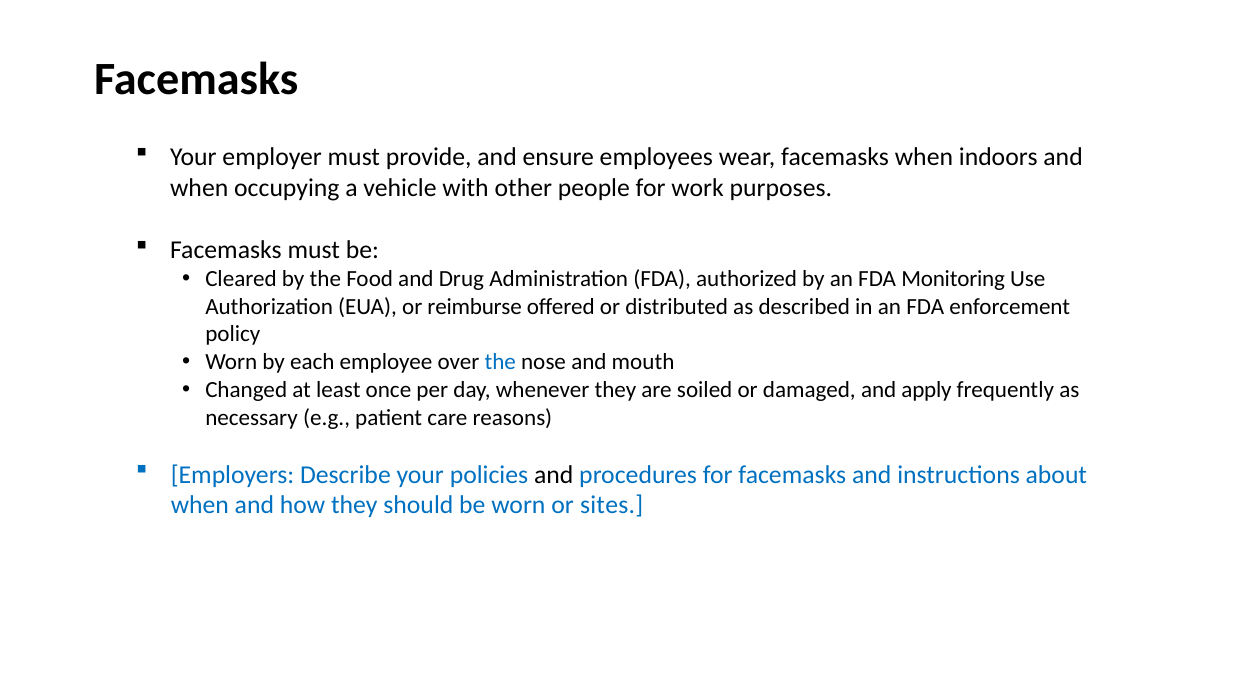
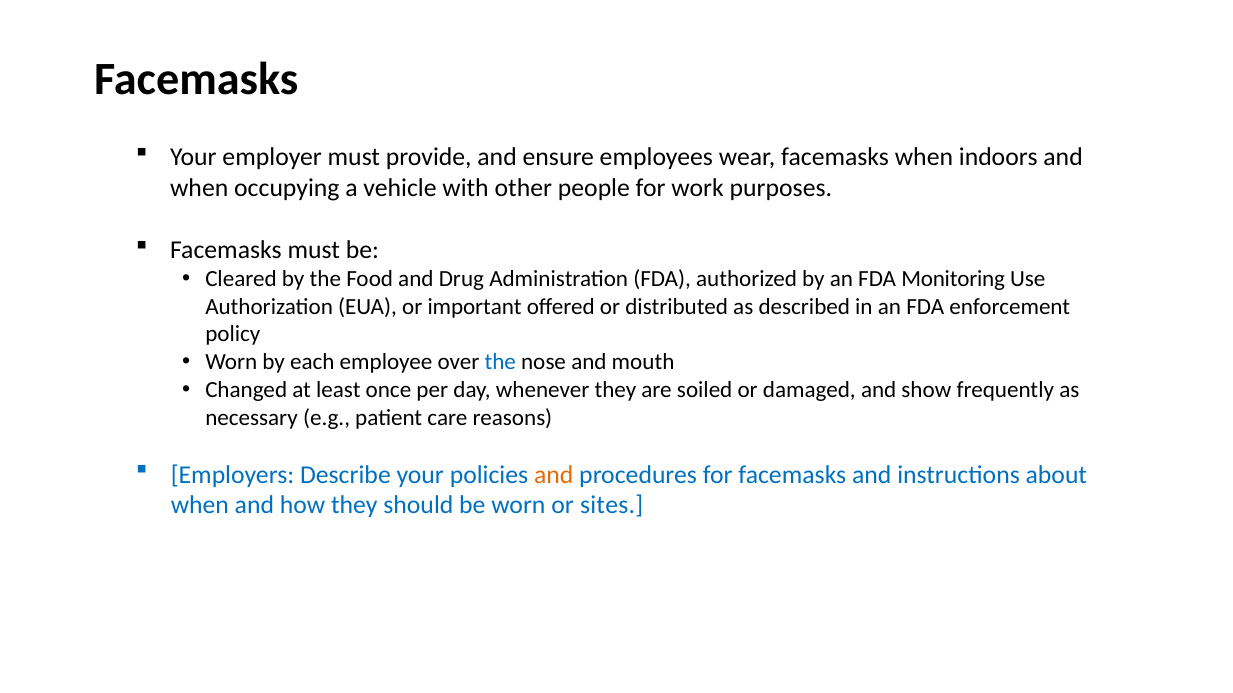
reimburse: reimburse -> important
apply: apply -> show
and at (554, 475) colour: black -> orange
